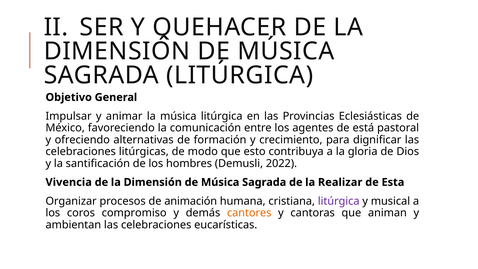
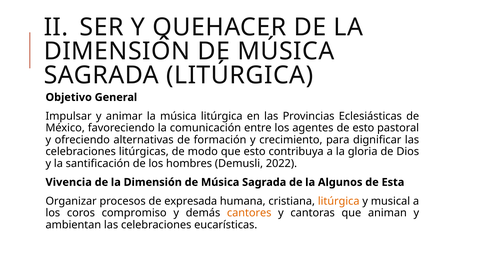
de está: está -> esto
Realizar: Realizar -> Algunos
animación: animación -> expresada
litúrgica at (339, 201) colour: purple -> orange
